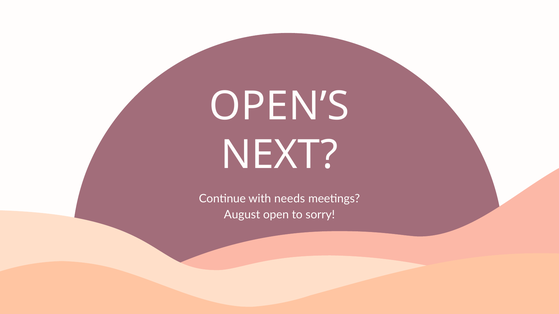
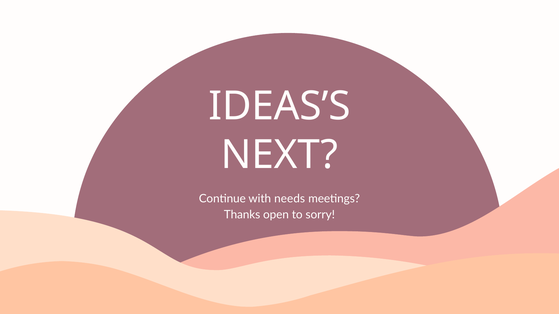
OPEN’S: OPEN’S -> IDEAS’S
August: August -> Thanks
